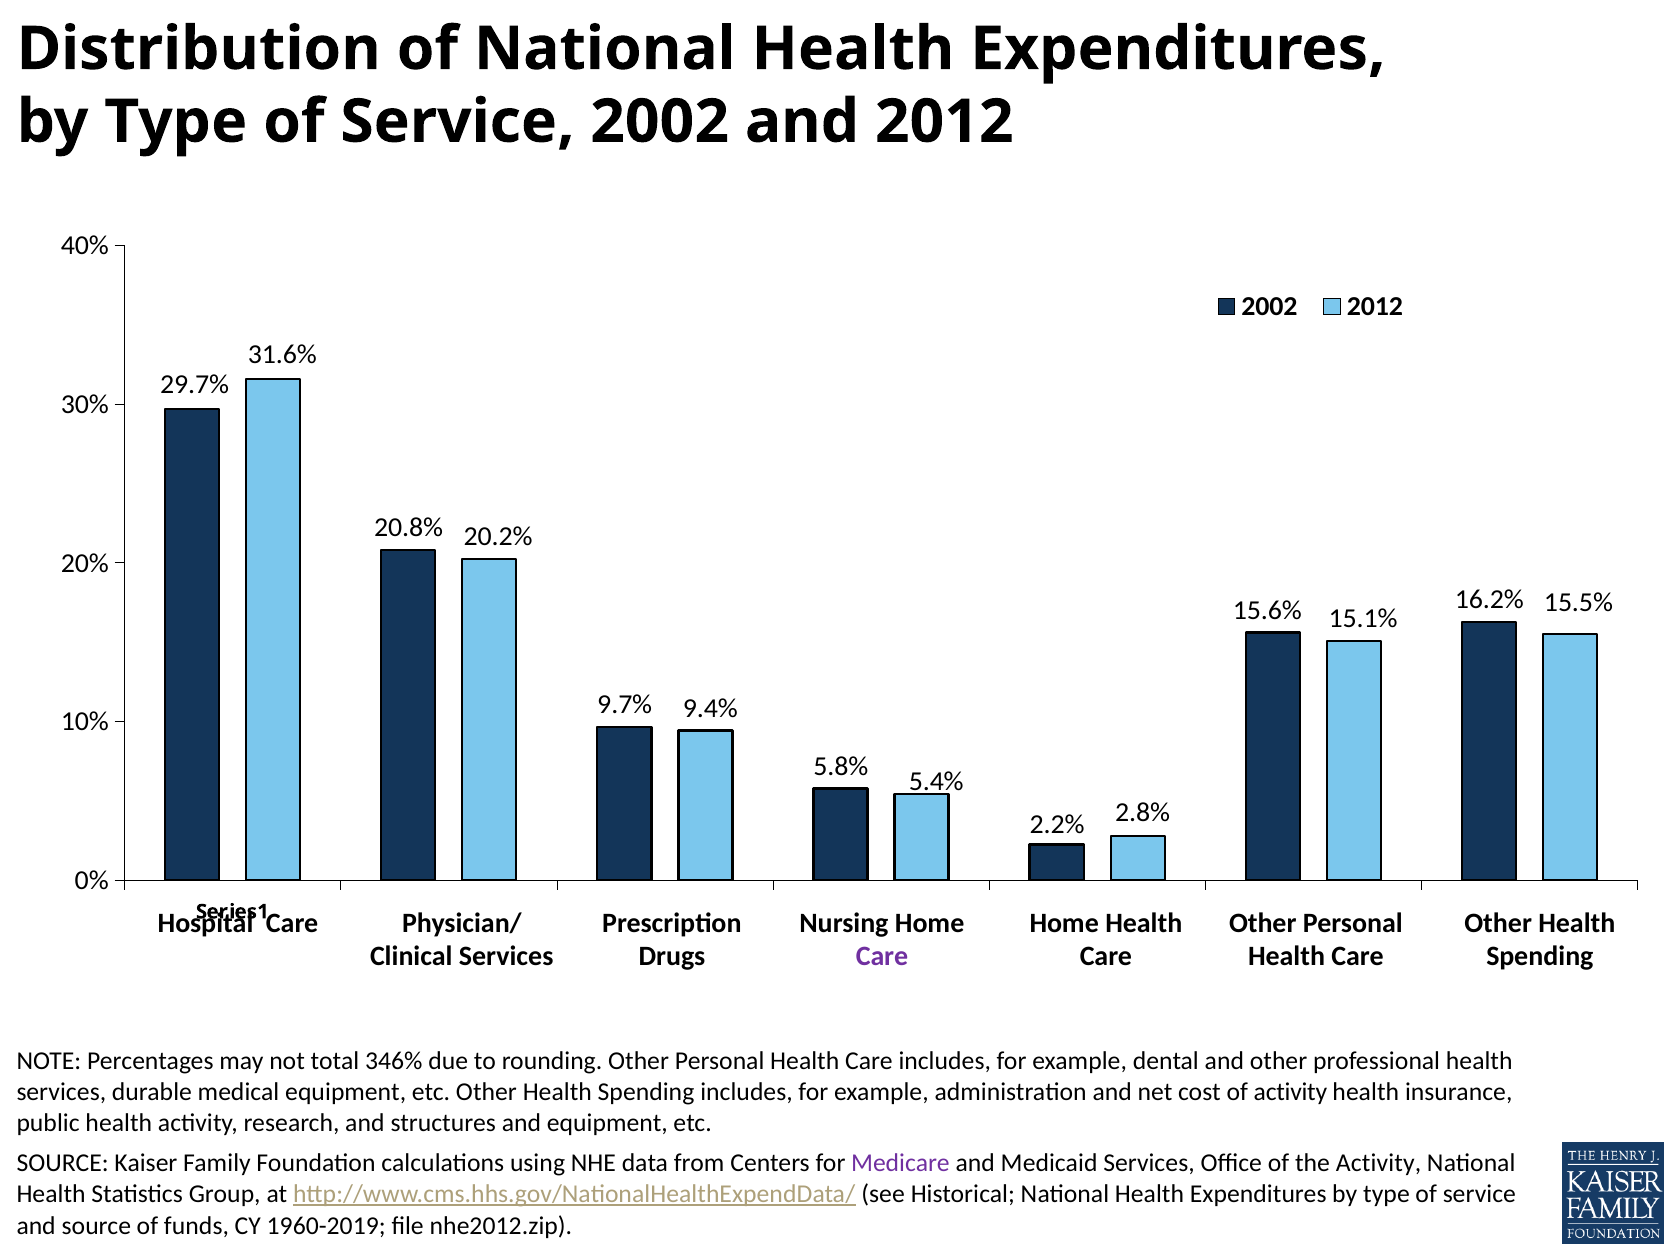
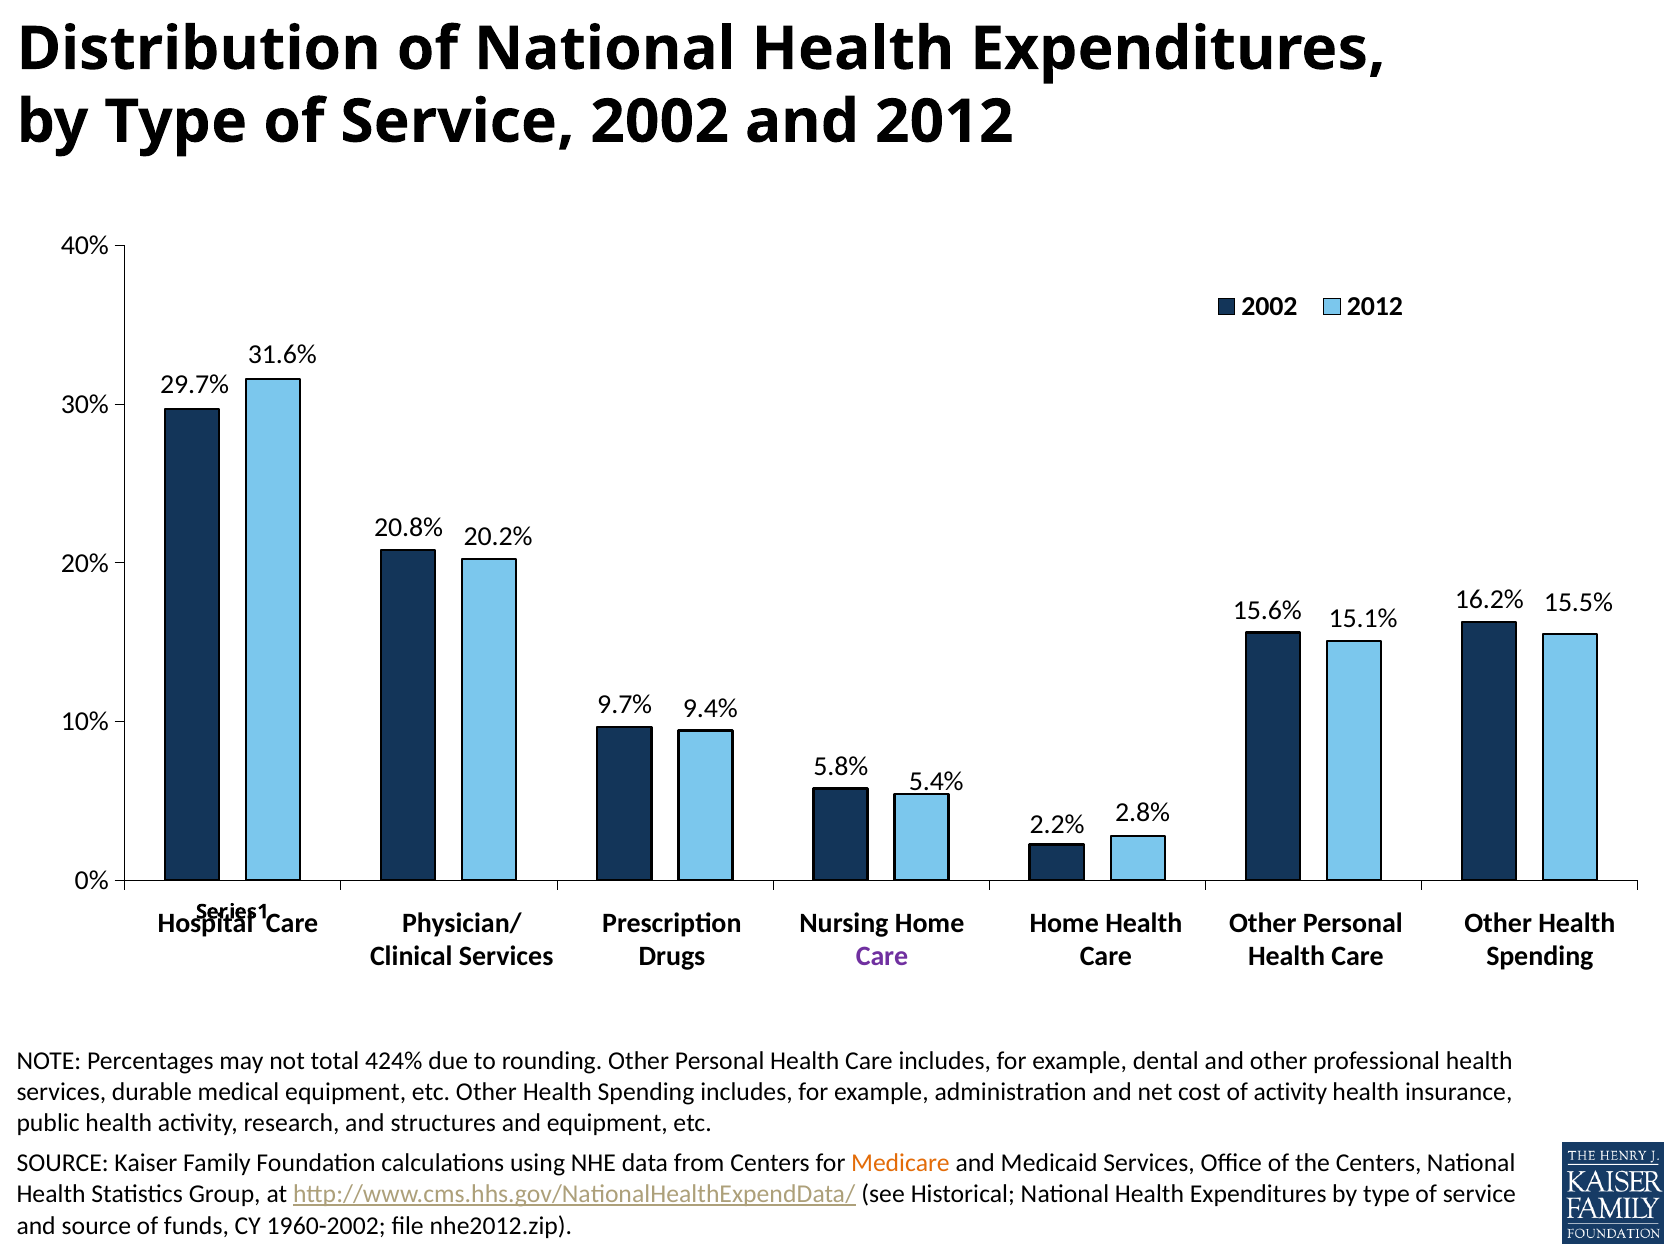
346%: 346% -> 424%
Medicare colour: purple -> orange
the Activity: Activity -> Centers
1960-2019: 1960-2019 -> 1960-2002
